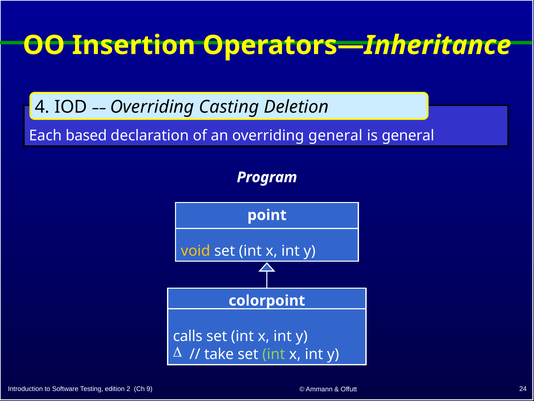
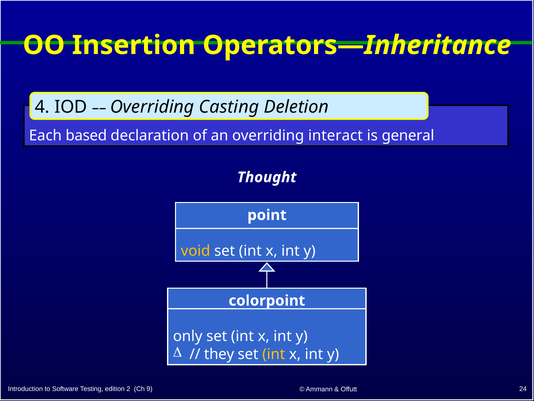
overriding general: general -> interact
Program: Program -> Thought
calls: calls -> only
take: take -> they
int at (274, 354) colour: light green -> yellow
